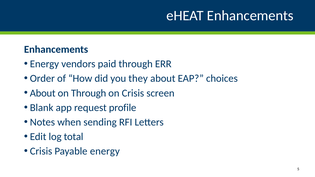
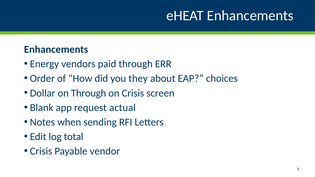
About at (43, 93): About -> Dollar
profile: profile -> actual
Payable energy: energy -> vendor
